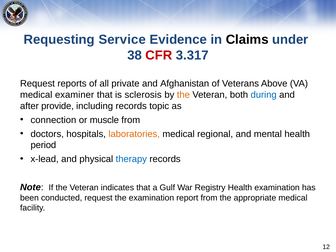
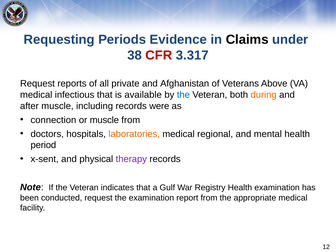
Service: Service -> Periods
examiner: examiner -> infectious
sclerosis: sclerosis -> available
the at (183, 95) colour: orange -> blue
during colour: blue -> orange
after provide: provide -> muscle
topic: topic -> were
x-lead: x-lead -> x-sent
therapy colour: blue -> purple
